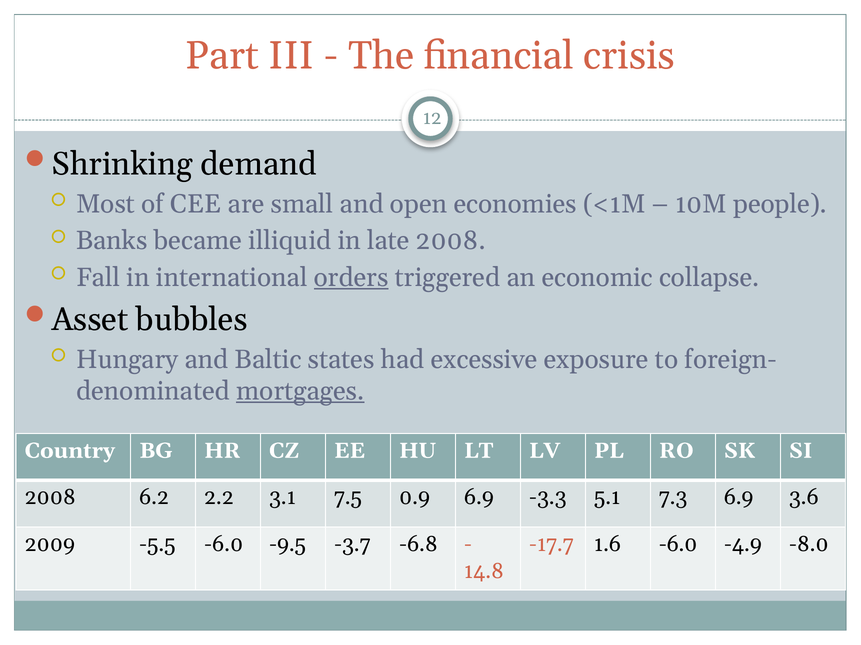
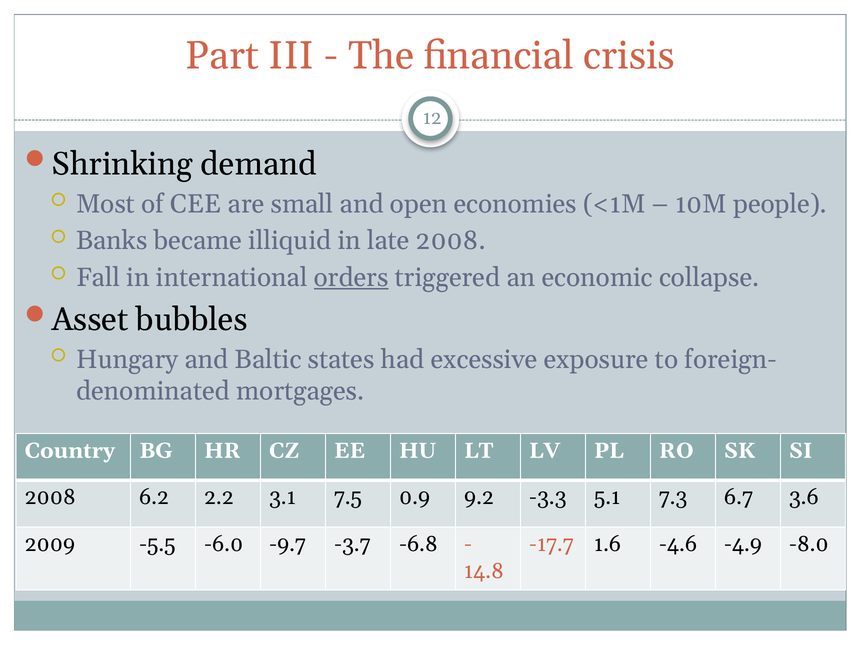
mortgages underline: present -> none
0.9 6.9: 6.9 -> 9.2
7.3 6.9: 6.9 -> 6.7
-9.5: -9.5 -> -9.7
1.6 -6.0: -6.0 -> -4.6
